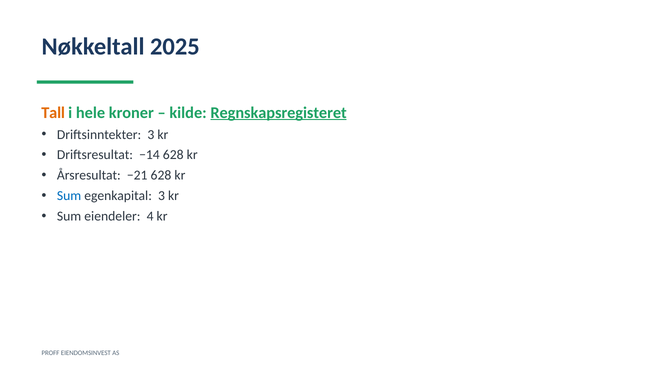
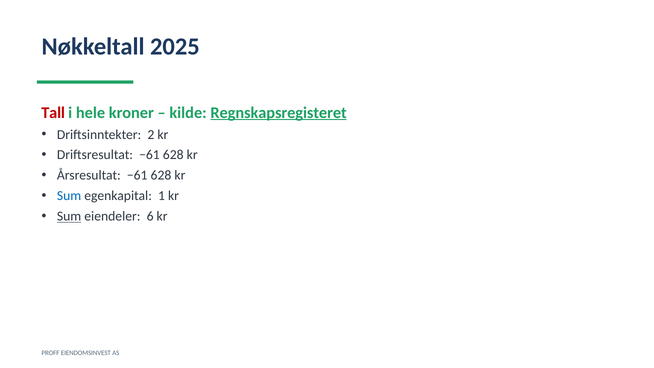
Tall colour: orange -> red
Driftsinntekter 3: 3 -> 2
Driftsresultat −14: −14 -> −61
Årsresultat −21: −21 -> −61
egenkapital 3: 3 -> 1
Sum at (69, 216) underline: none -> present
4: 4 -> 6
